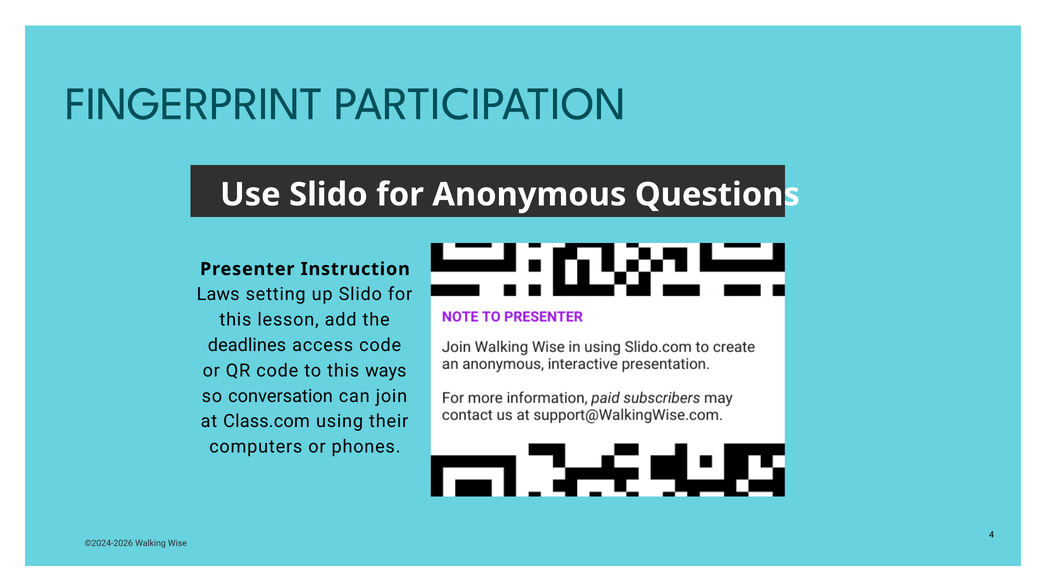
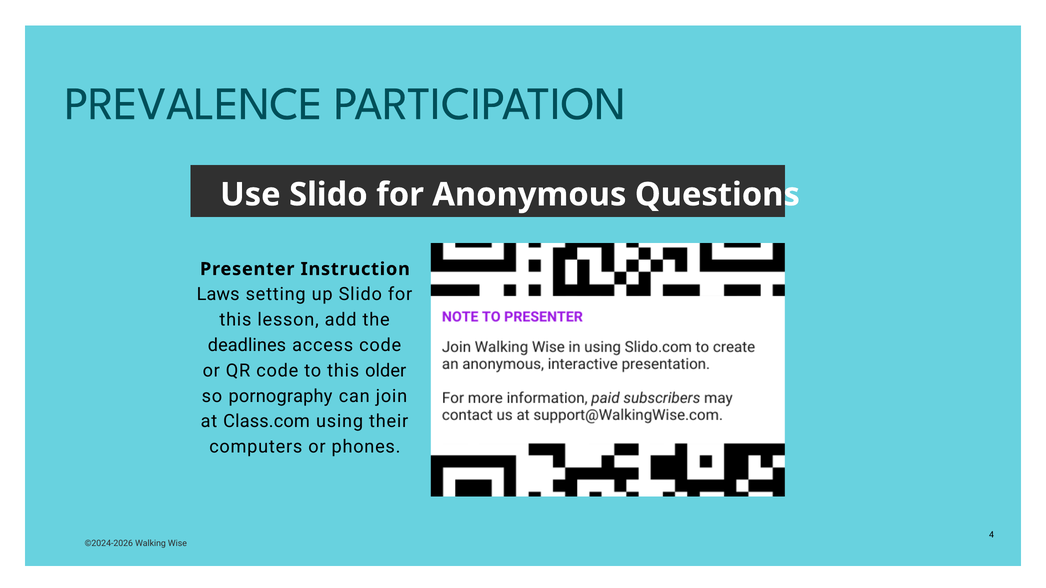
FINGERPRINT: FINGERPRINT -> PREVALENCE
ways: ways -> older
conversation: conversation -> pornography
